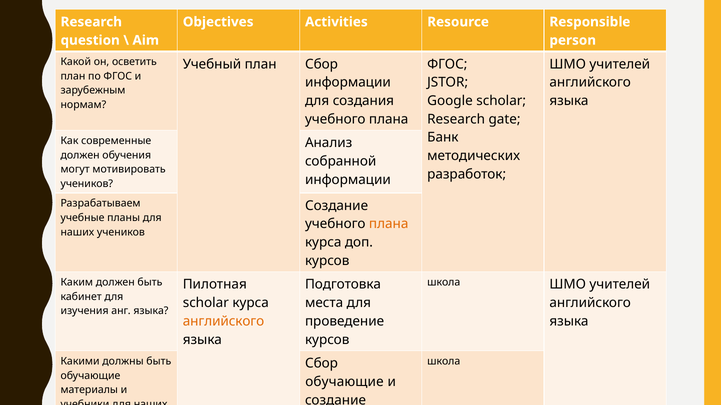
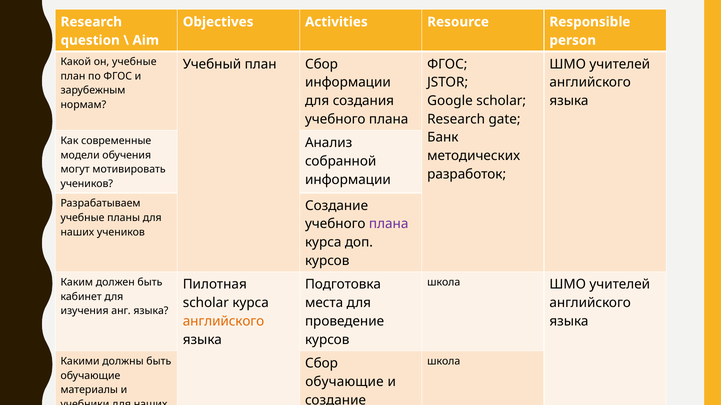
он осветить: осветить -> учебные
должен at (80, 155): должен -> модели
плана at (389, 224) colour: orange -> purple
